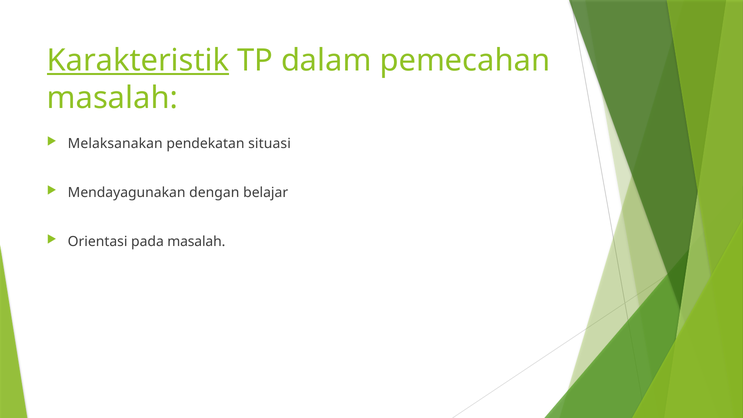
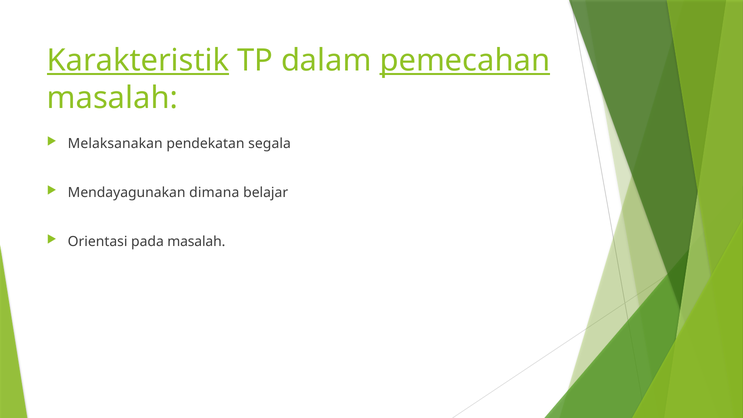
pemecahan underline: none -> present
situasi: situasi -> segala
dengan: dengan -> dimana
